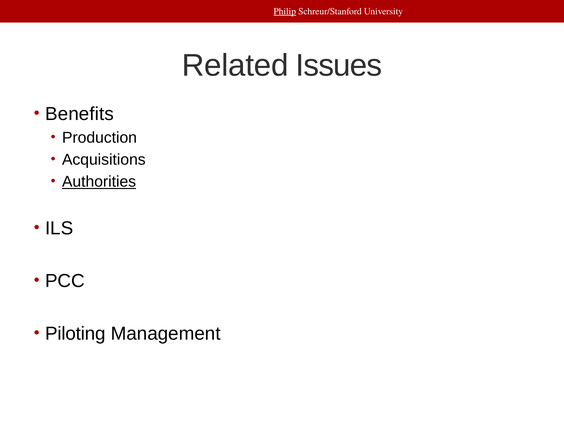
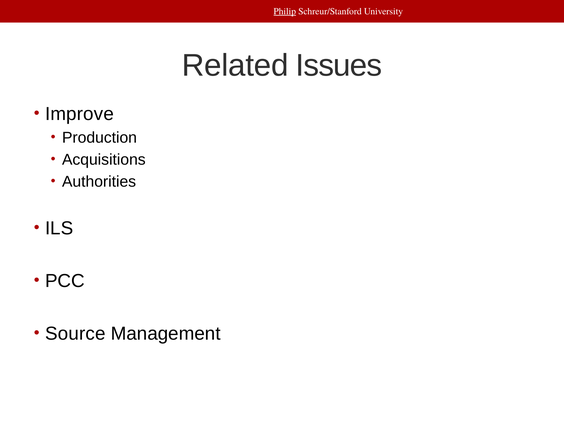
Benefits: Benefits -> Improve
Authorities underline: present -> none
Piloting: Piloting -> Source
